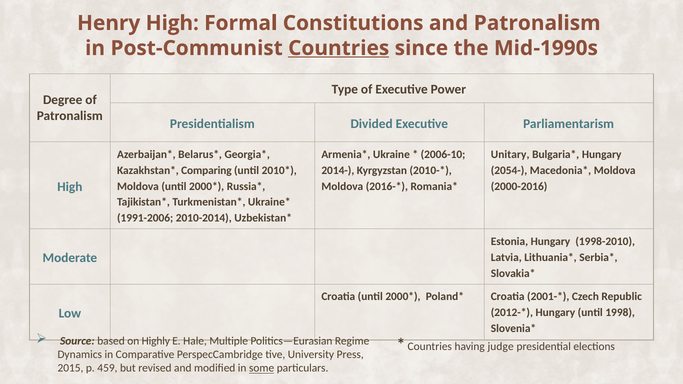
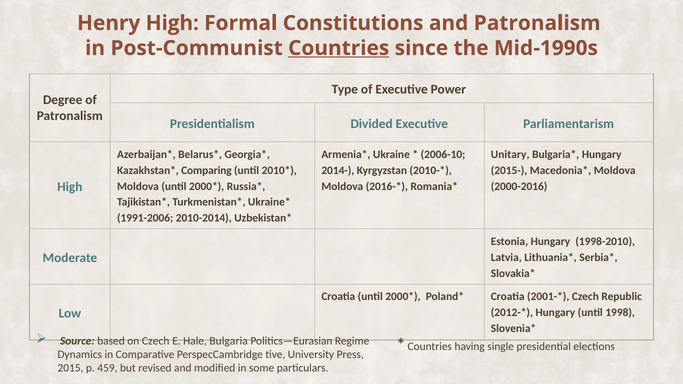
2054-: 2054- -> 2015-
on Highly: Highly -> Czech
Multiple: Multiple -> Bulgaria
judge: judge -> single
some underline: present -> none
